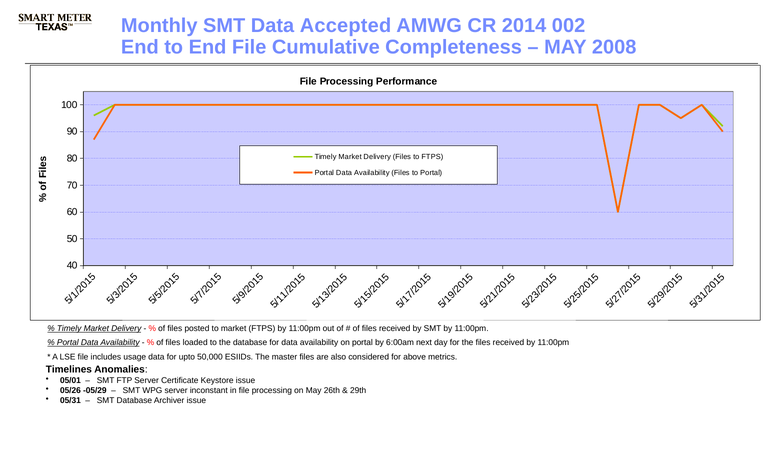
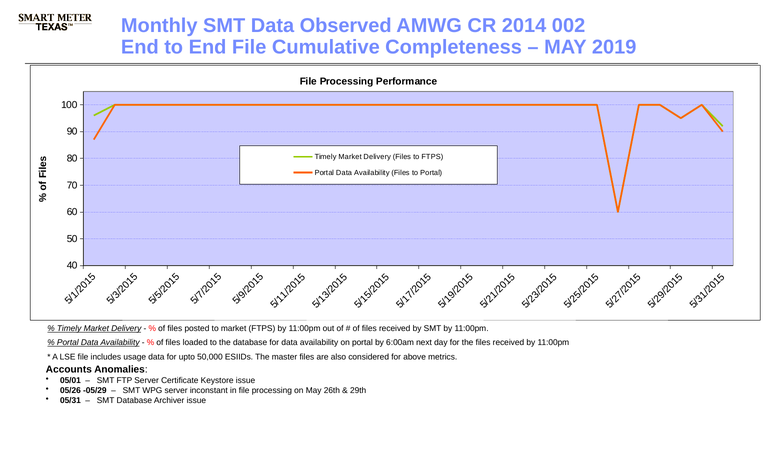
Accepted: Accepted -> Observed
2008: 2008 -> 2019
Timelines: Timelines -> Accounts
